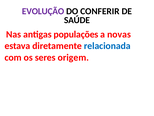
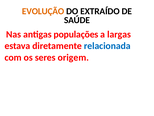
EVOLUÇÃO colour: purple -> orange
CONFERIR: CONFERIR -> EXTRAÍDO
novas: novas -> largas
